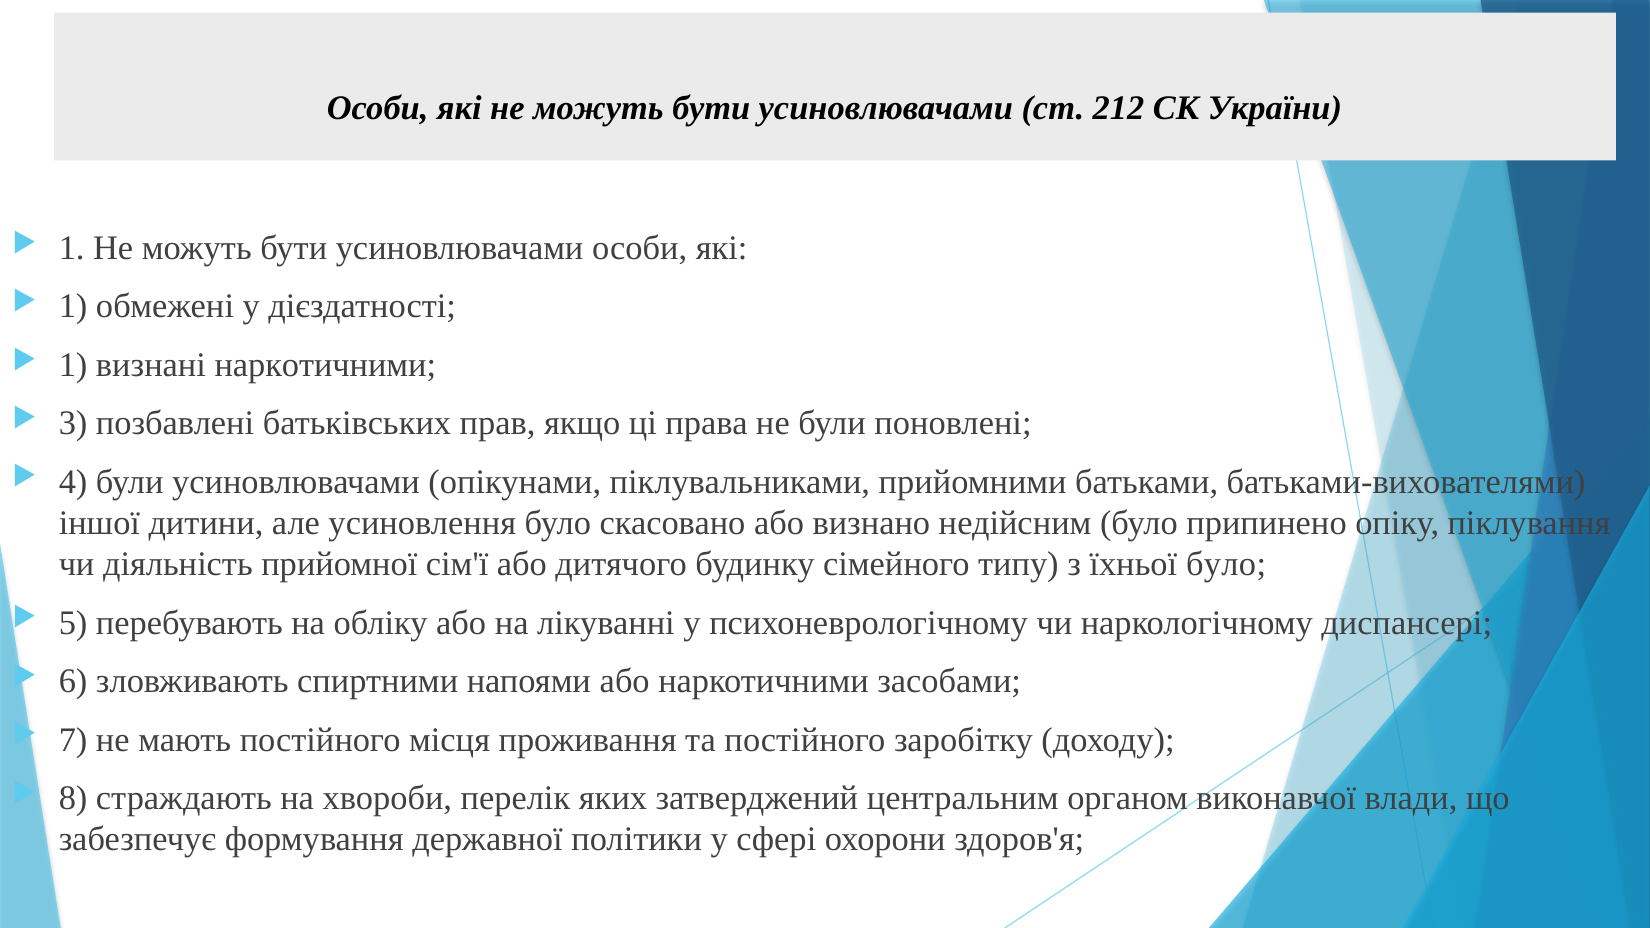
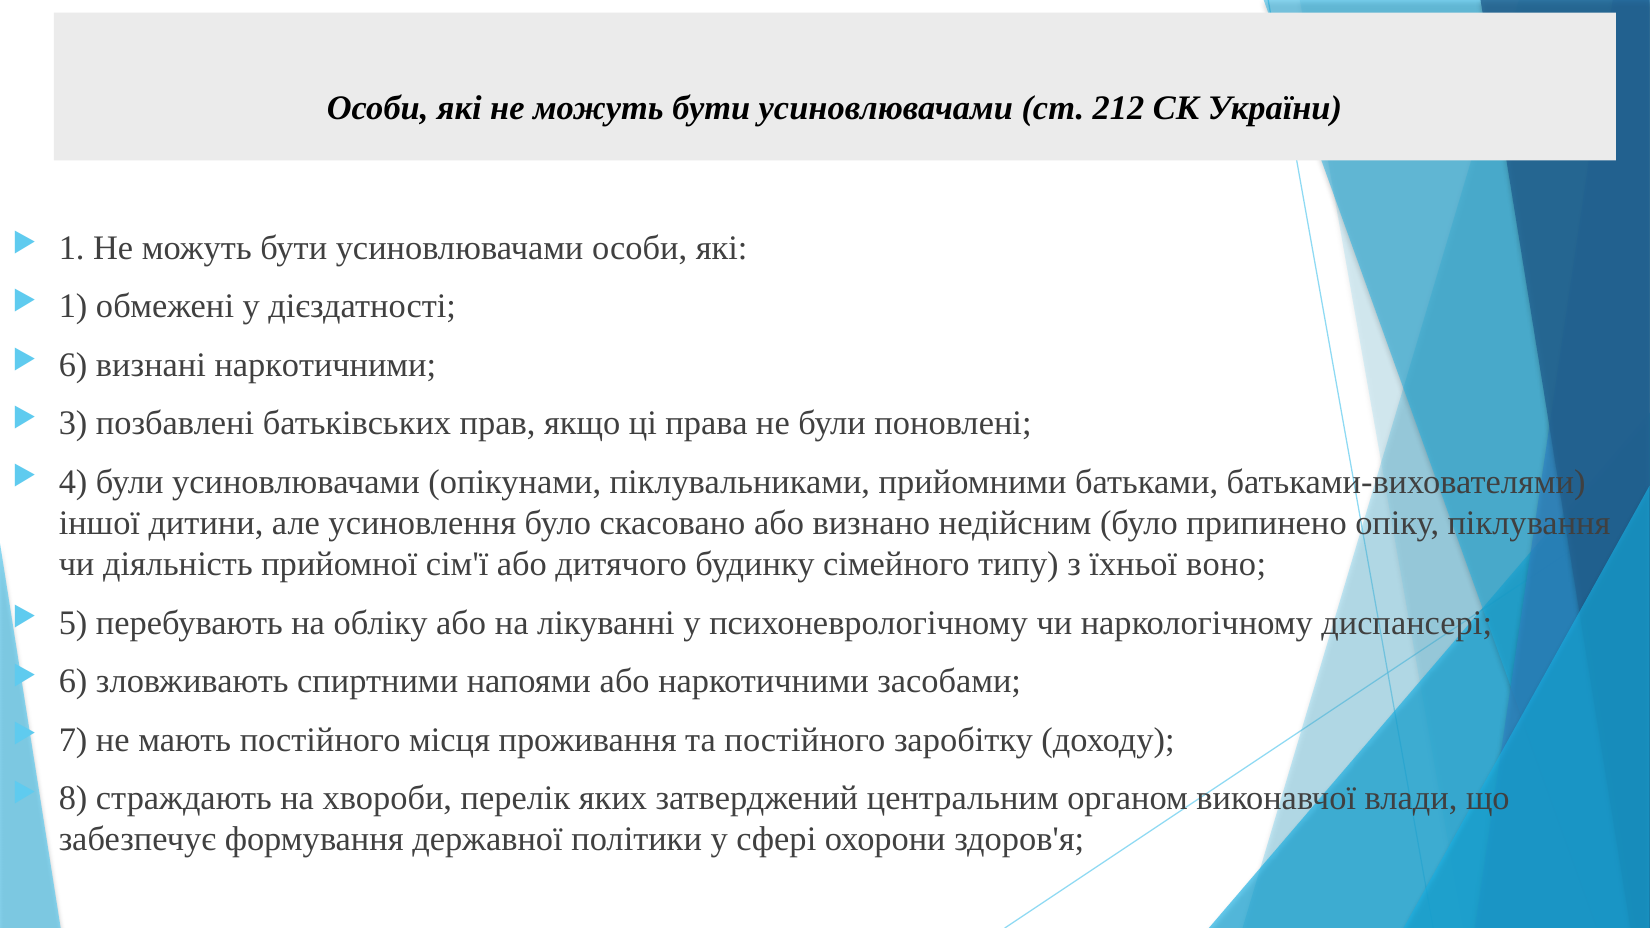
1 at (73, 365): 1 -> 6
їхньої було: було -> воно
